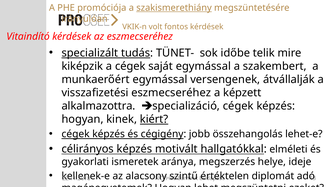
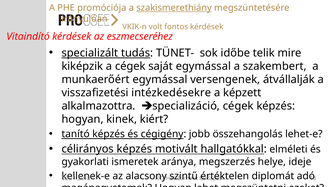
visszafizetési eszmecseréhez: eszmecseréhez -> intézkedésekre
kiért underline: present -> none
cégek at (76, 134): cégek -> tanító
